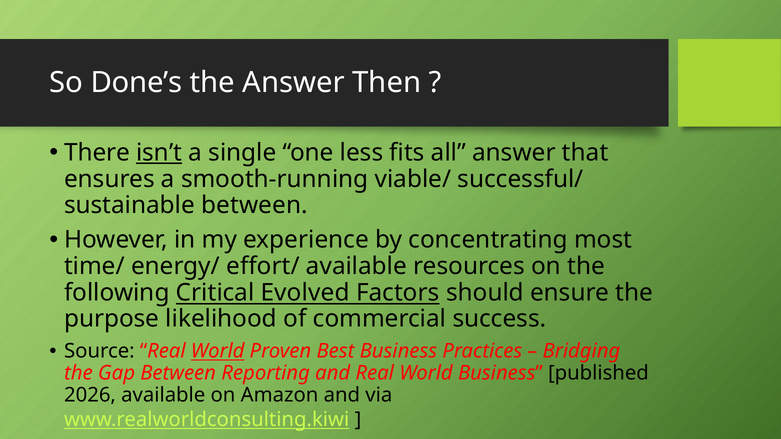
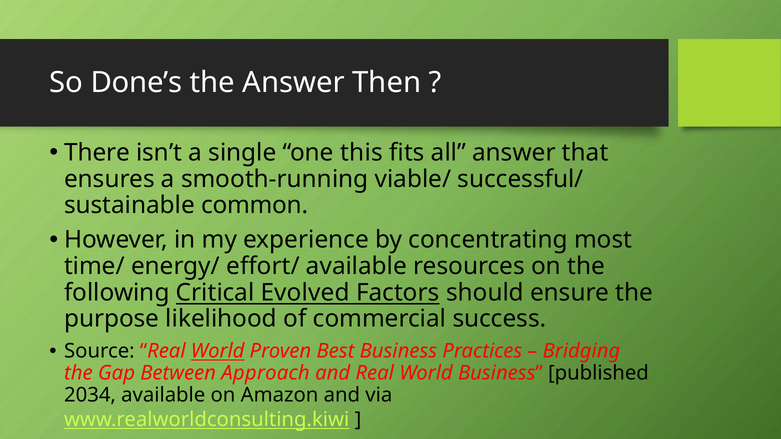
isn’t underline: present -> none
less: less -> this
sustainable between: between -> common
Reporting: Reporting -> Approach
2026: 2026 -> 2034
